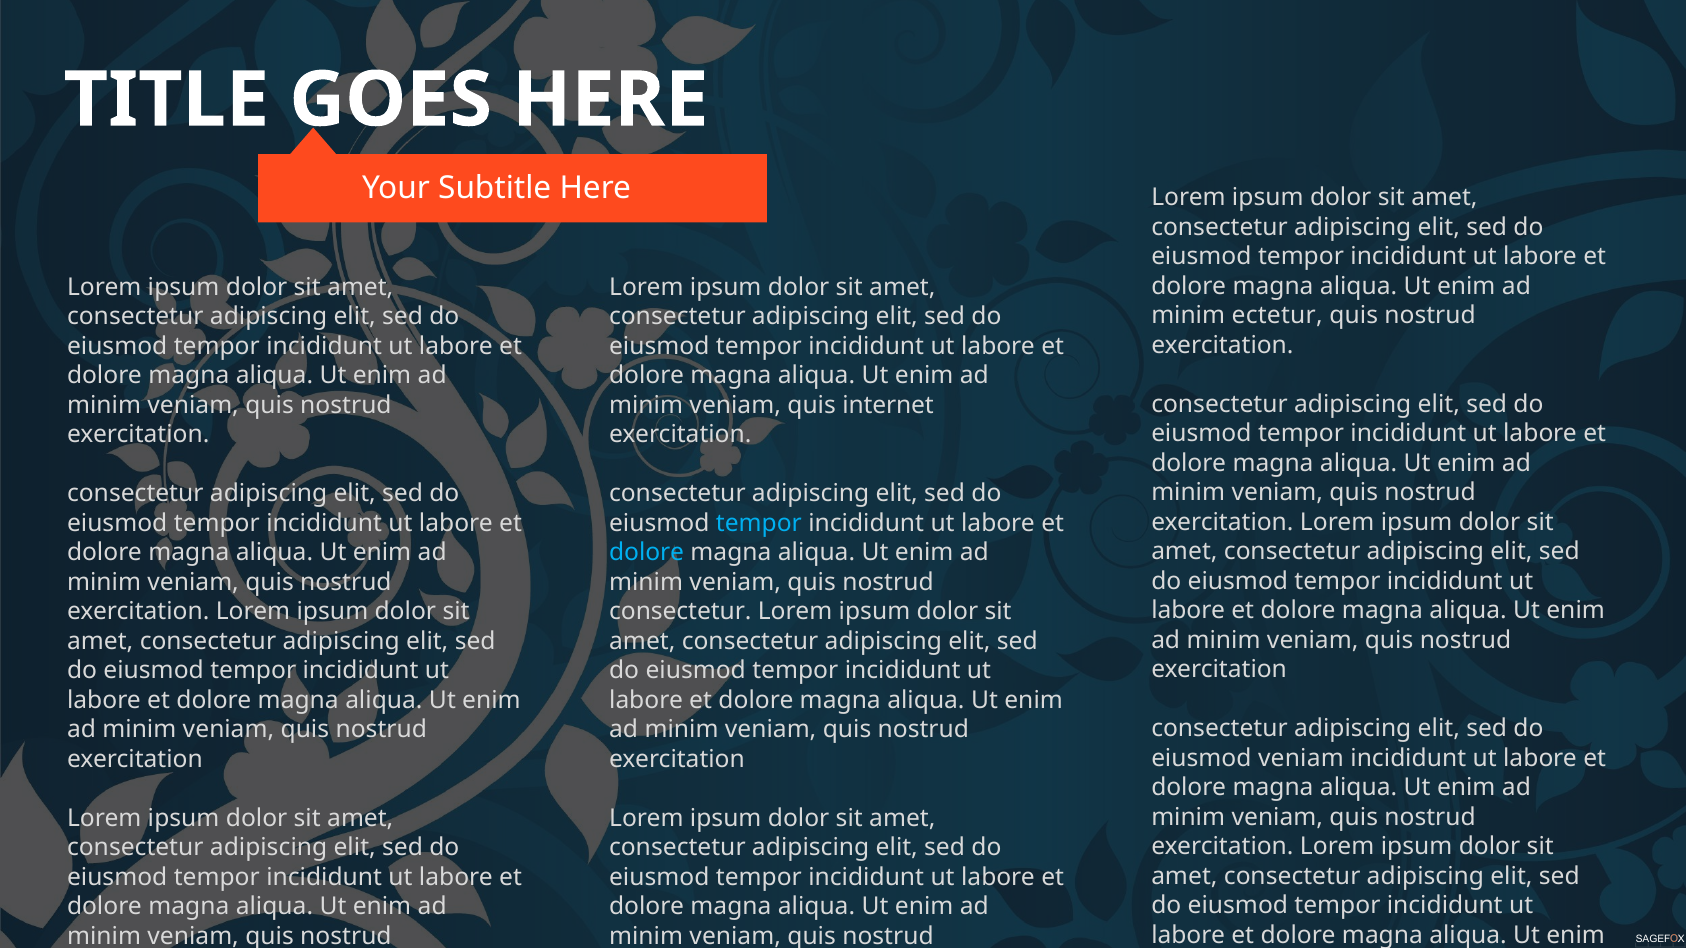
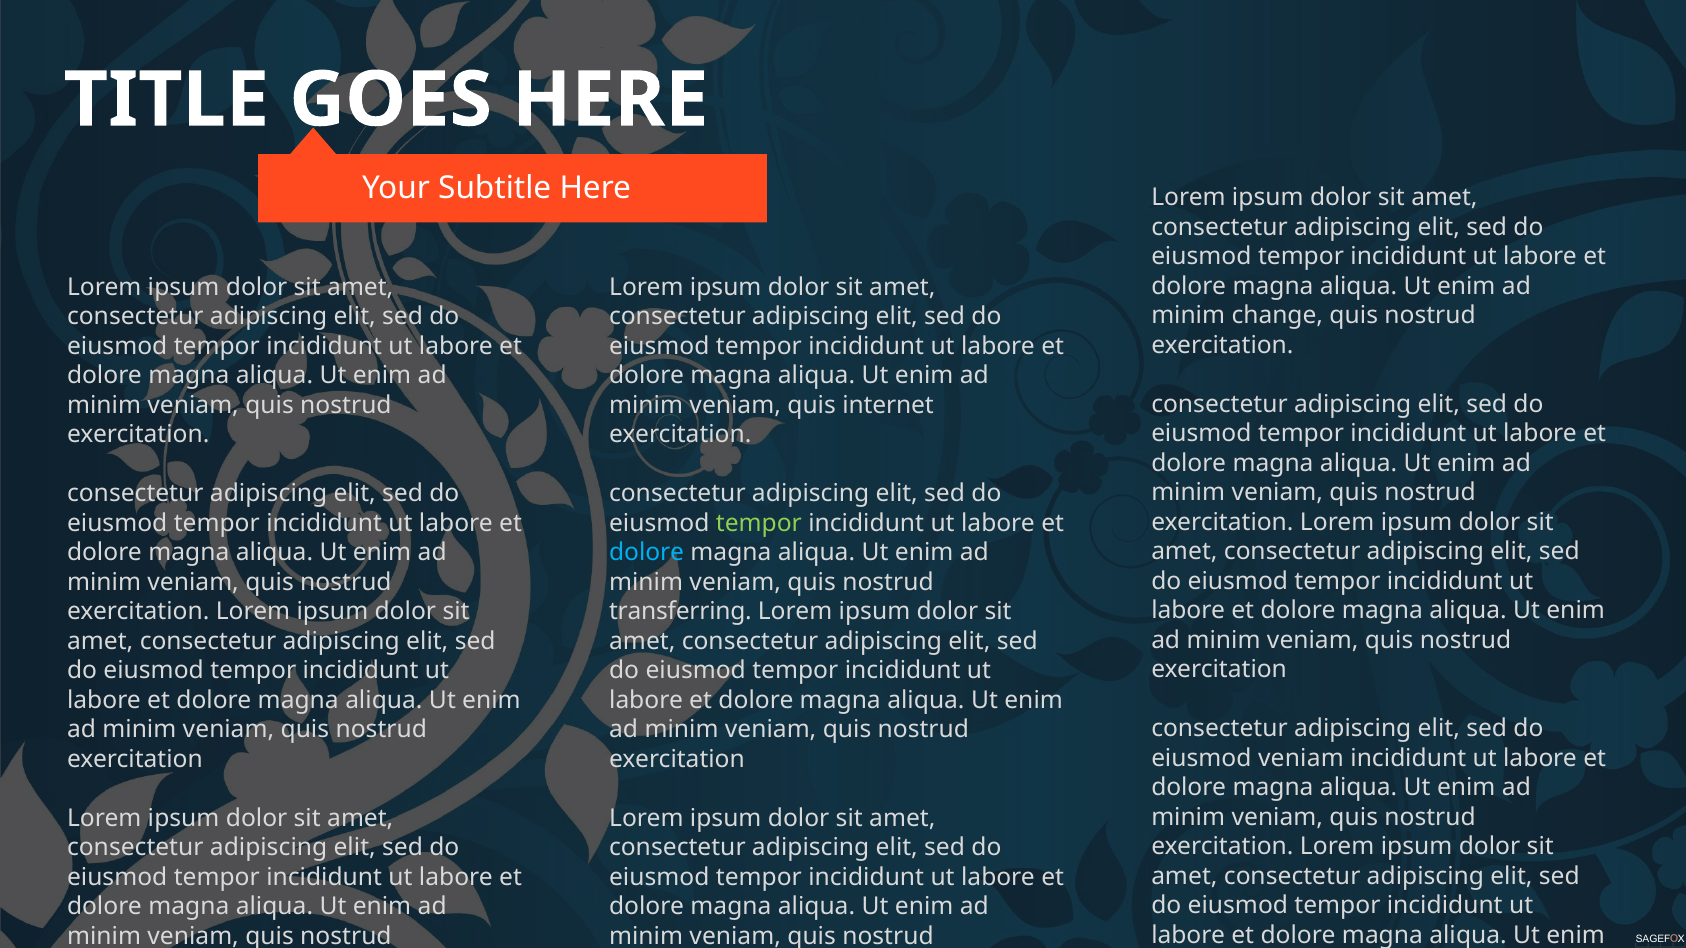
ectetur: ectetur -> change
tempor at (759, 523) colour: light blue -> light green
consectetur at (680, 612): consectetur -> transferring
